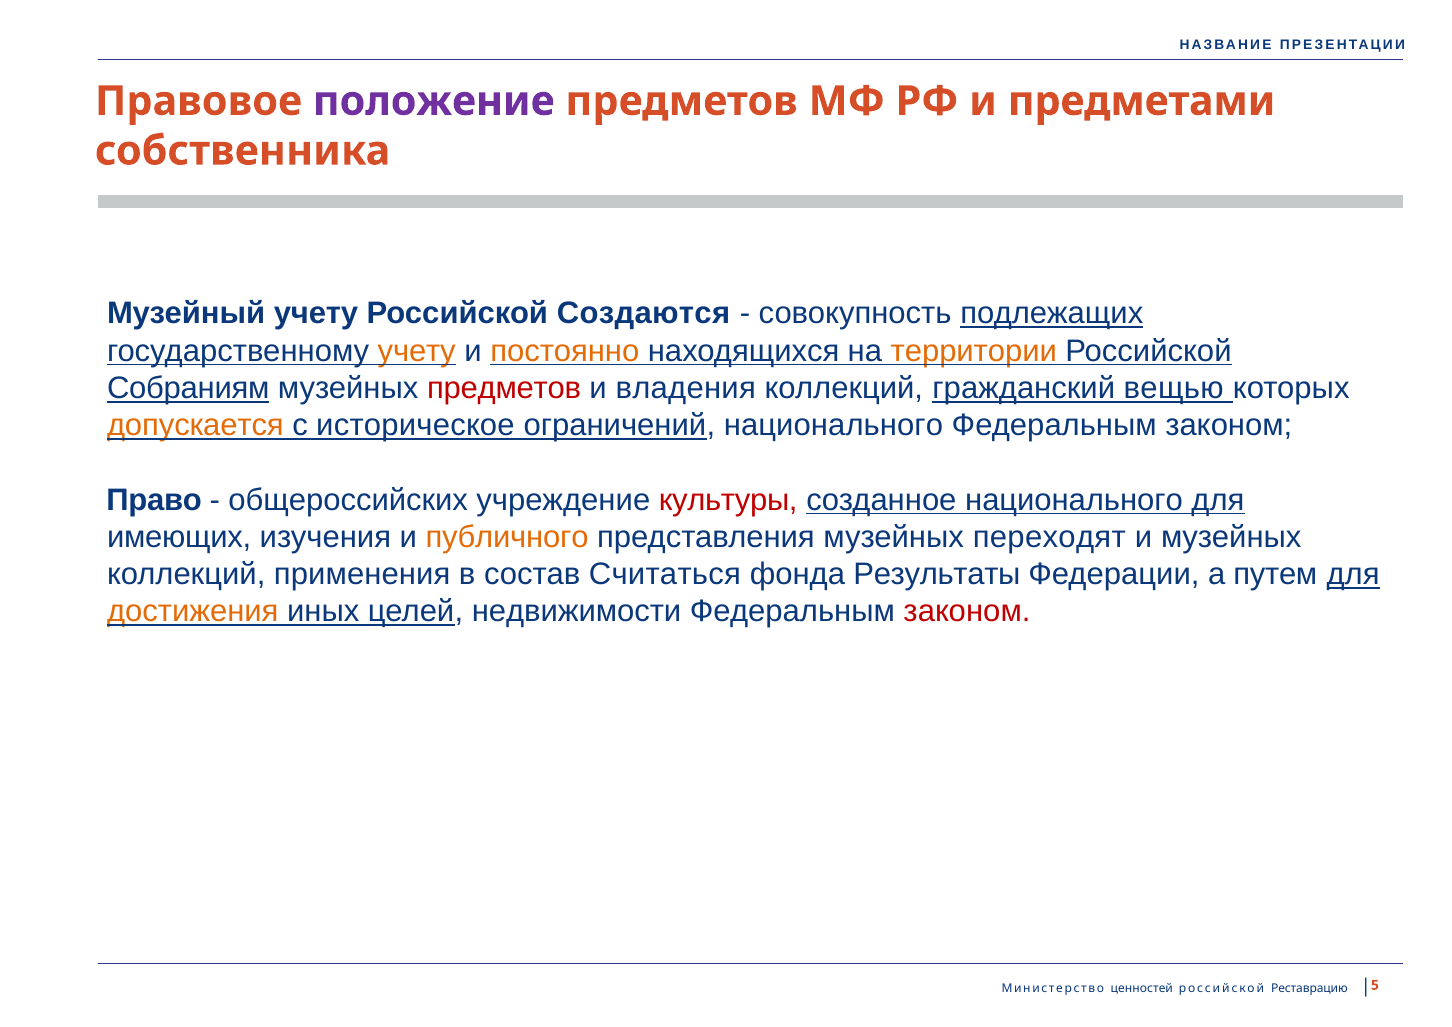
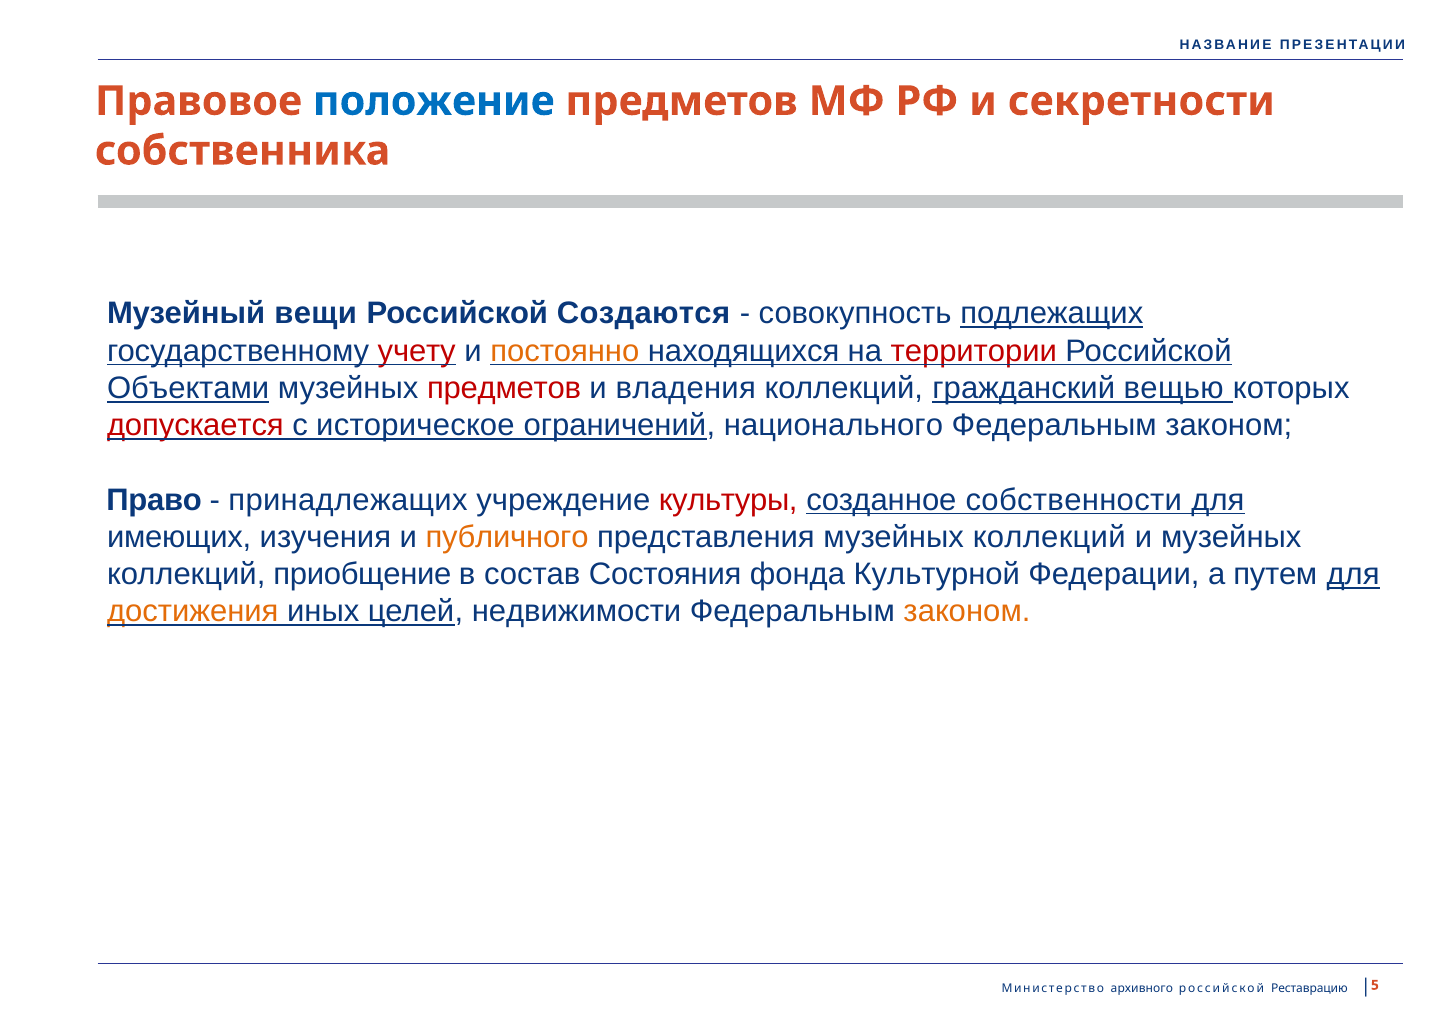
положение colour: purple -> blue
предметами: предметами -> секретности
Музейный учету: учету -> вещи
учету at (417, 351) colour: orange -> red
территории colour: orange -> red
Собраниям: Собраниям -> Объектами
допускается colour: orange -> red
общероссийских: общероссийских -> принадлежащих
созданное национального: национального -> собственности
представления музейных переходят: переходят -> коллекций
применения: применения -> приобщение
Считаться: Считаться -> Состояния
Результаты: Результаты -> Культурной
законом at (967, 612) colour: red -> orange
ценностей: ценностей -> архивного
